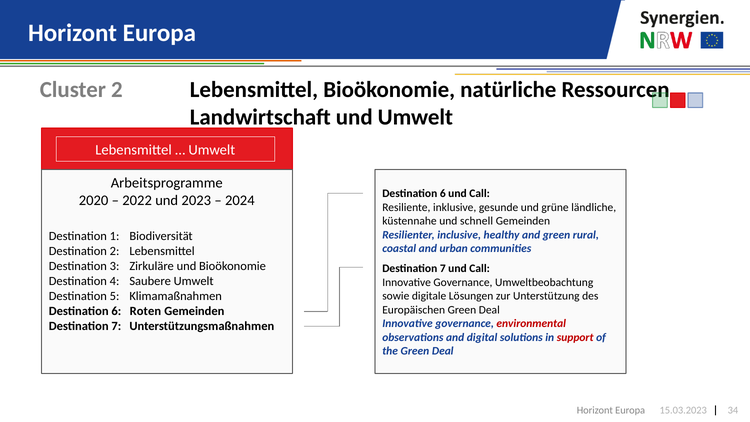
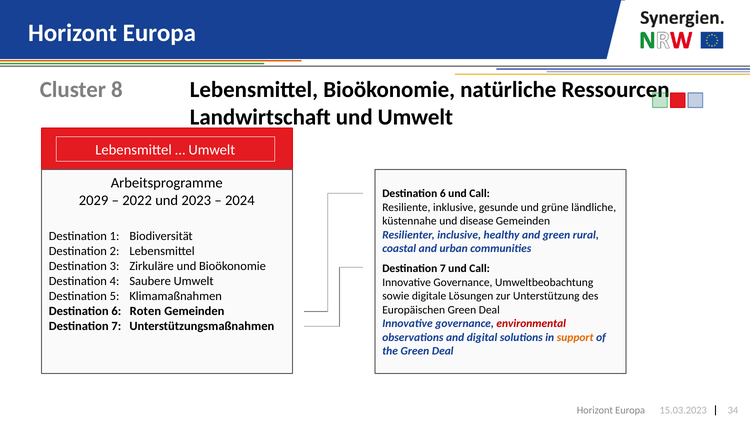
Cluster 2: 2 -> 8
2020: 2020 -> 2029
schnell: schnell -> disease
support colour: red -> orange
